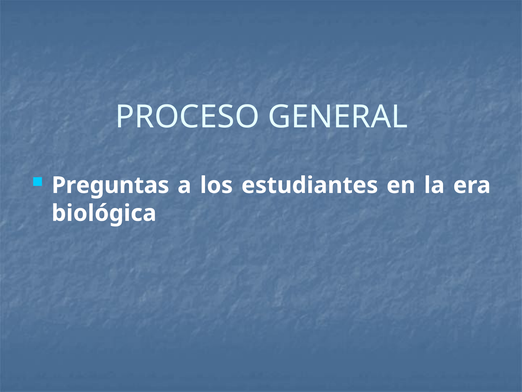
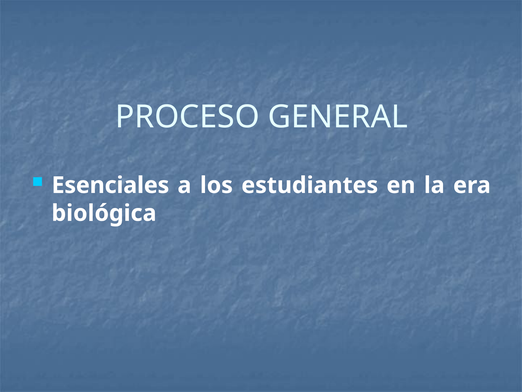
Preguntas: Preguntas -> Esenciales
